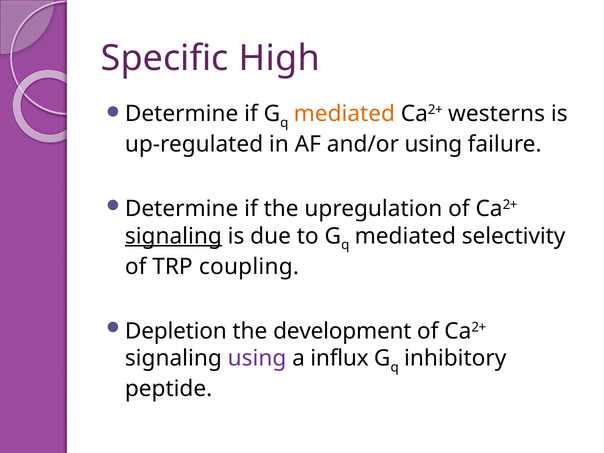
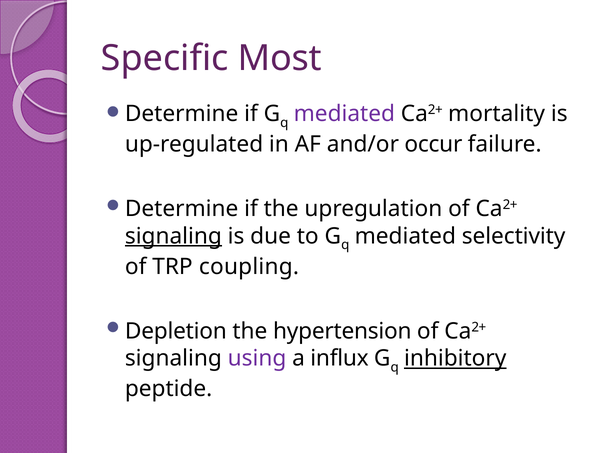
High: High -> Most
mediated at (344, 114) colour: orange -> purple
westerns: westerns -> mortality
and/or using: using -> occur
development: development -> hypertension
inhibitory underline: none -> present
